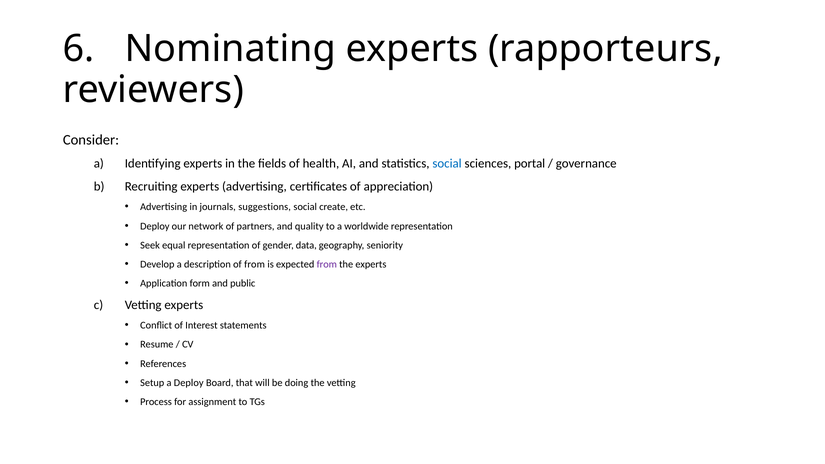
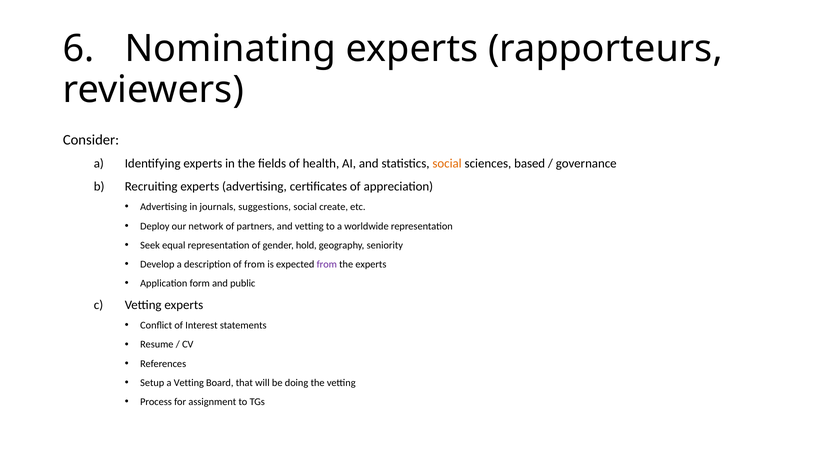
social at (447, 164) colour: blue -> orange
portal: portal -> based
and quality: quality -> vetting
data: data -> hold
a Deploy: Deploy -> Vetting
